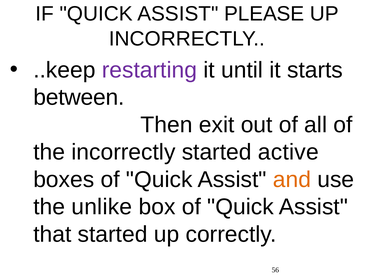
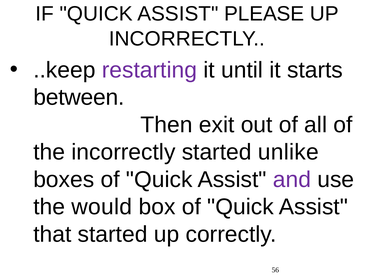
active: active -> unlike
and colour: orange -> purple
unlike: unlike -> would
